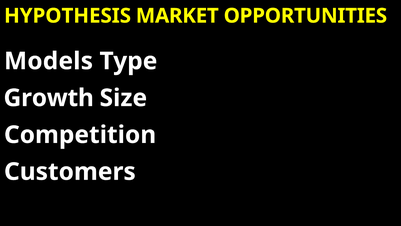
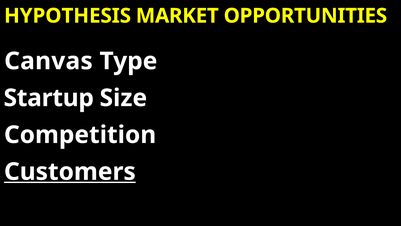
Models: Models -> Canvas
Growth: Growth -> Startup
Customers underline: none -> present
